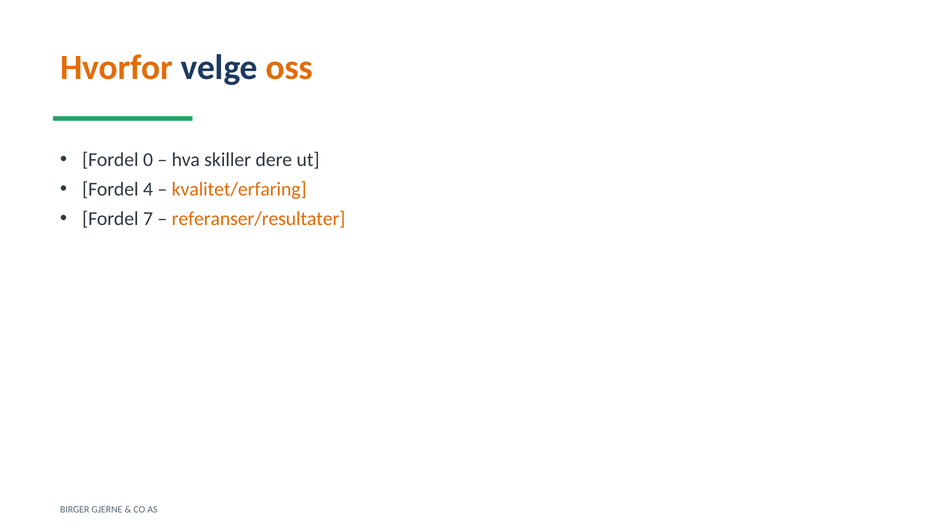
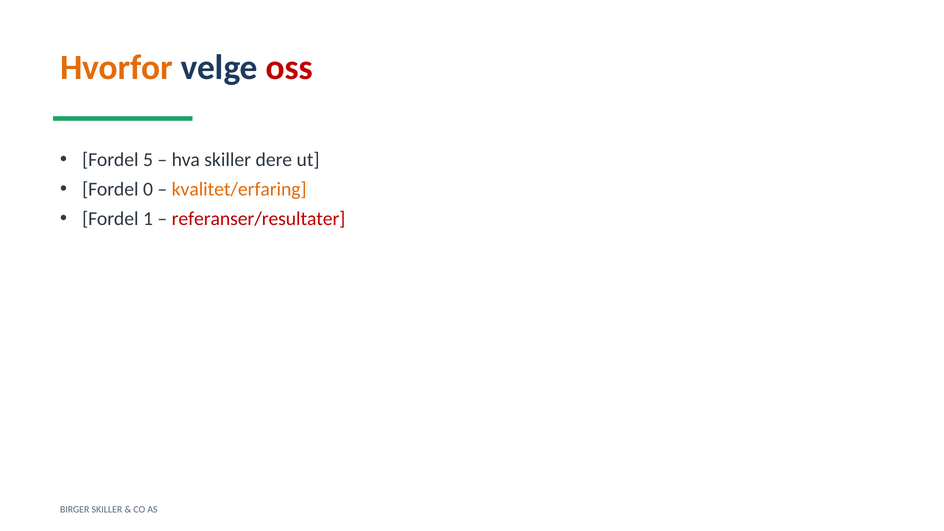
oss colour: orange -> red
0: 0 -> 5
4: 4 -> 0
7: 7 -> 1
referanser/resultater colour: orange -> red
BIRGER GJERNE: GJERNE -> SKILLER
